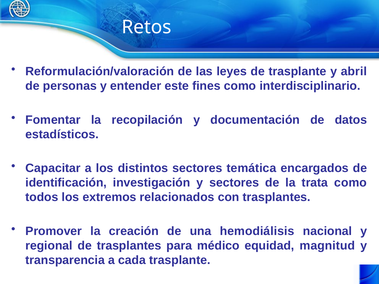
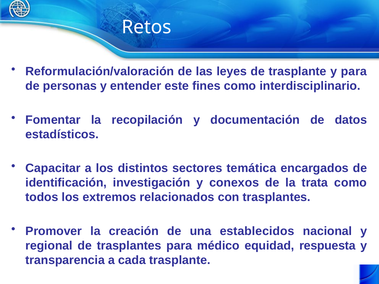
y abril: abril -> para
y sectores: sectores -> conexos
hemodiálisis: hemodiálisis -> establecidos
magnitud: magnitud -> respuesta
